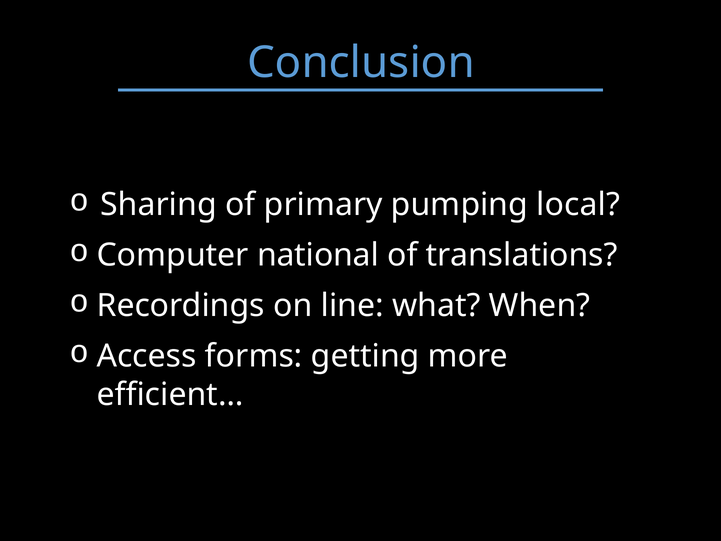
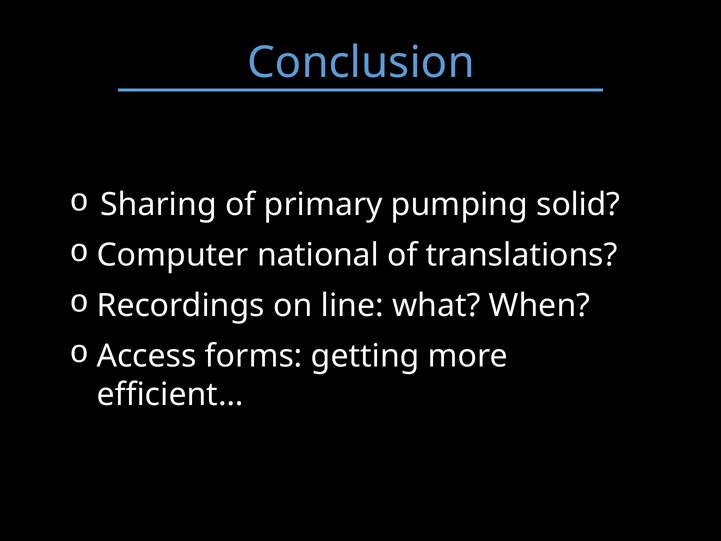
local: local -> solid
